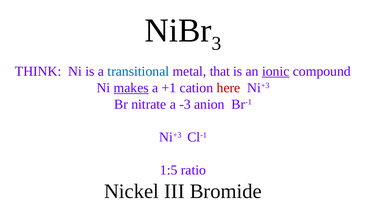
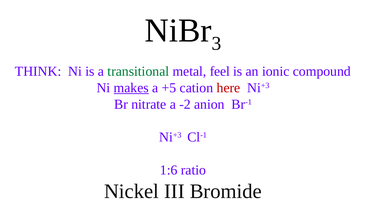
transitional colour: blue -> green
that: that -> feel
ionic underline: present -> none
+1: +1 -> +5
-3: -3 -> -2
1:5: 1:5 -> 1:6
